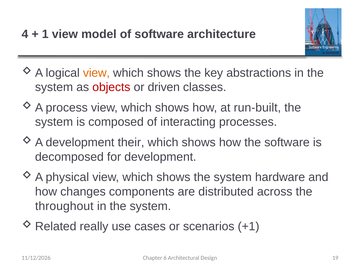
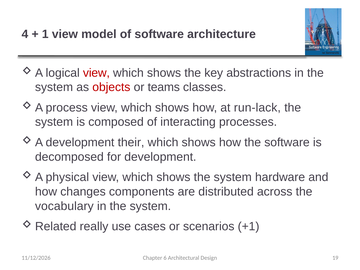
view at (96, 73) colour: orange -> red
driven: driven -> teams
run-built: run-built -> run-lack
throughout: throughout -> vocabulary
